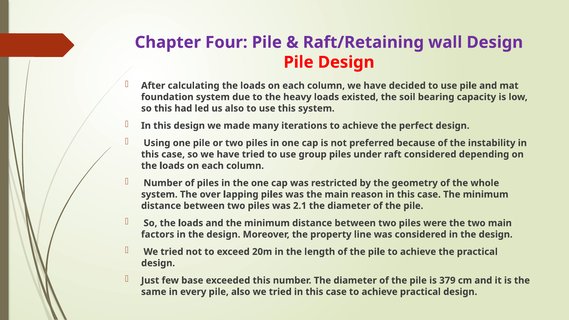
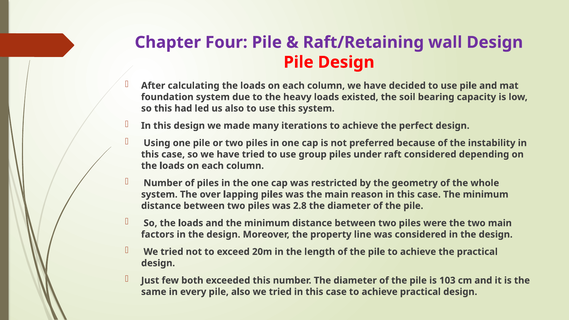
2.1: 2.1 -> 2.8
base: base -> both
379: 379 -> 103
